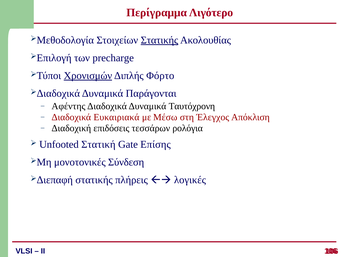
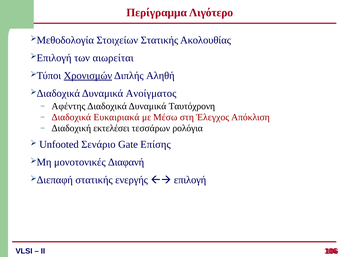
Στατικής at (159, 40) underline: present -> none
precharge: precharge -> αιωρείται
Φόρτο: Φόρτο -> Αληθή
Παράγονται: Παράγονται -> Ανοίγματος
επιδόσεις: επιδόσεις -> εκτελέσει
Στατική: Στατική -> Σενάριο
Σύνδεση: Σύνδεση -> Διαφανή
πλήρεις: πλήρεις -> ενεργής
λογικές: λογικές -> επιλογή
